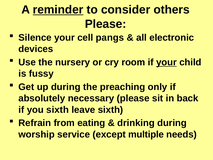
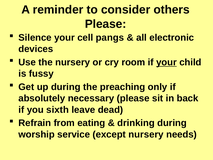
reminder underline: present -> none
leave sixth: sixth -> dead
except multiple: multiple -> nursery
